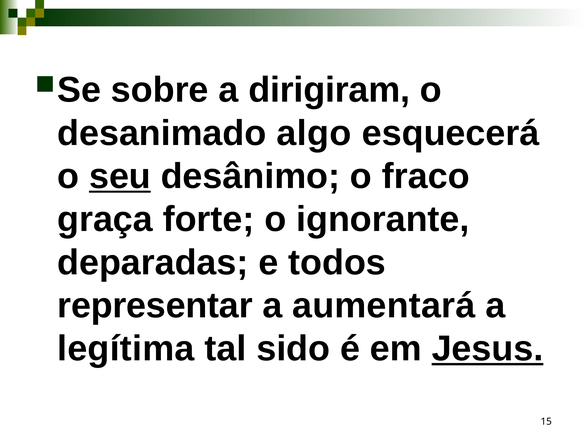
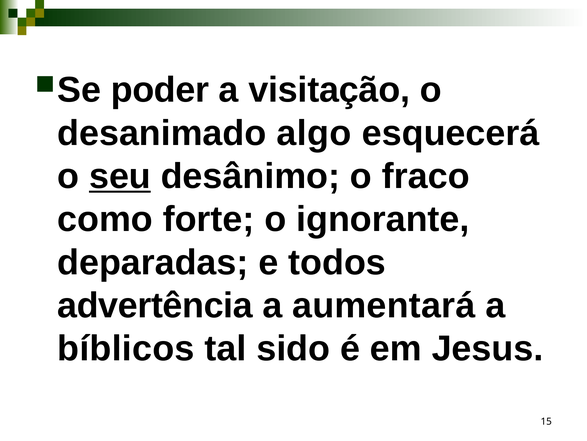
sobre: sobre -> poder
dirigiram: dirigiram -> visitação
graça: graça -> como
representar: representar -> advertência
legítima: legítima -> bíblicos
Jesus underline: present -> none
